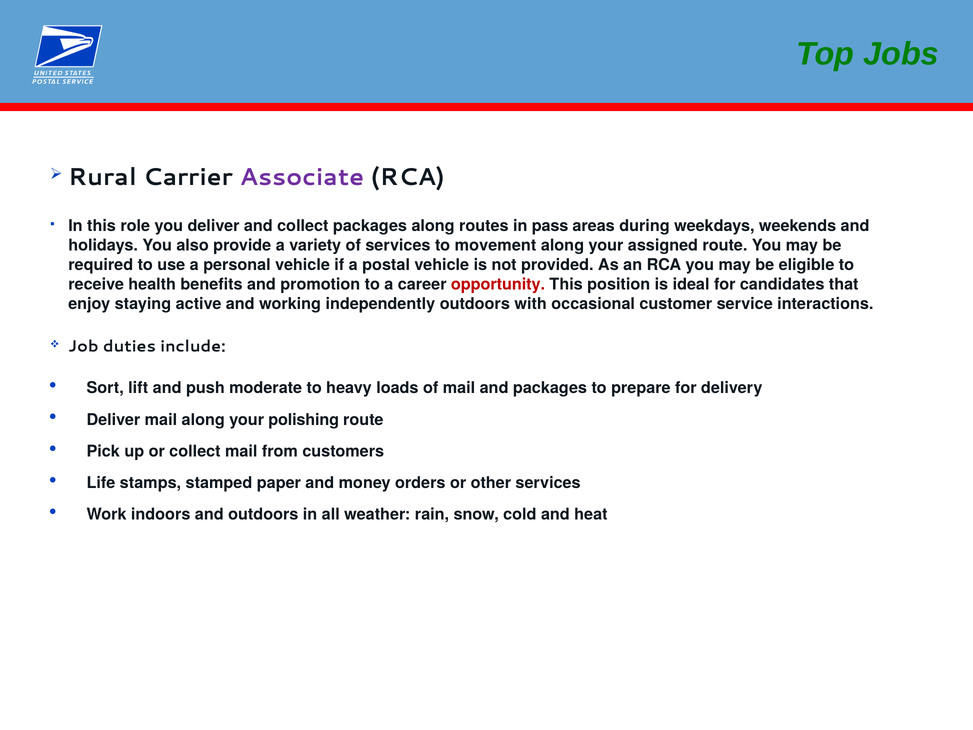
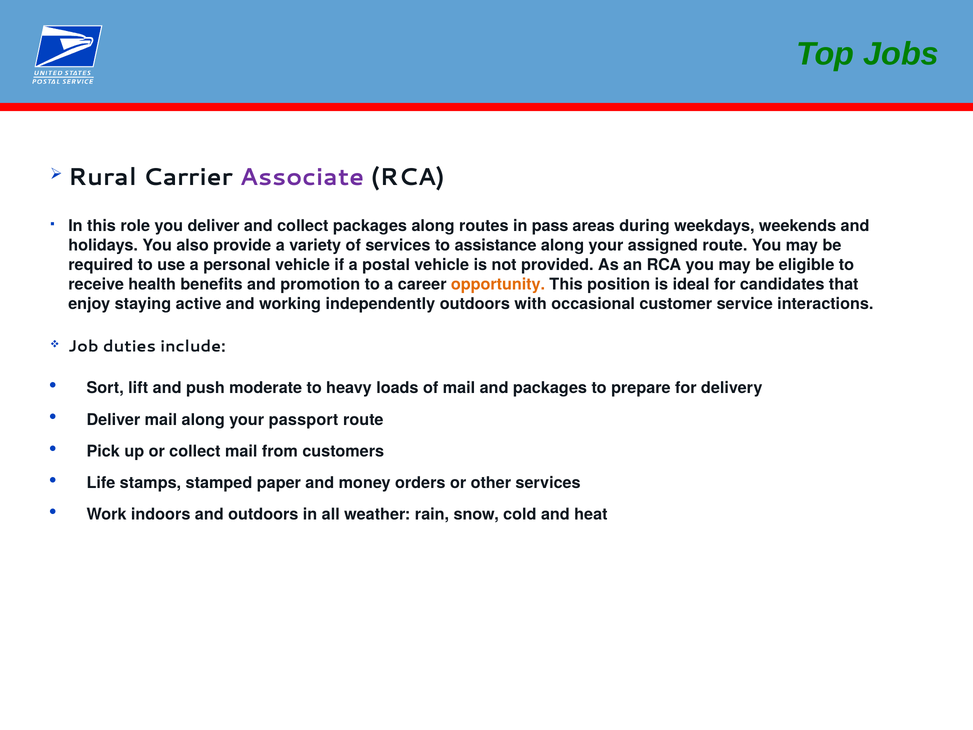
movement: movement -> assistance
opportunity colour: red -> orange
polishing: polishing -> passport
